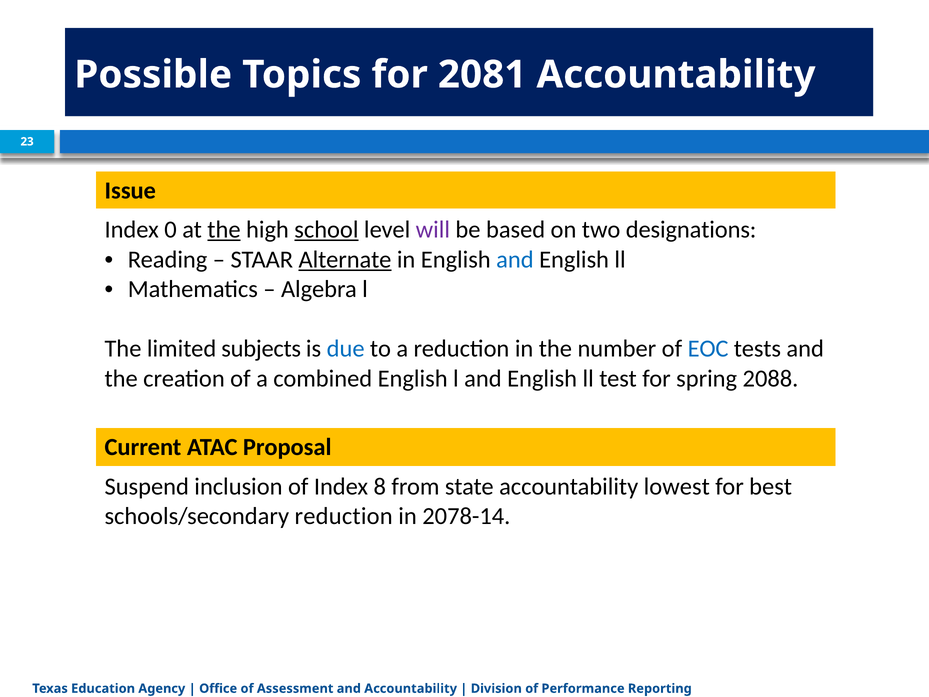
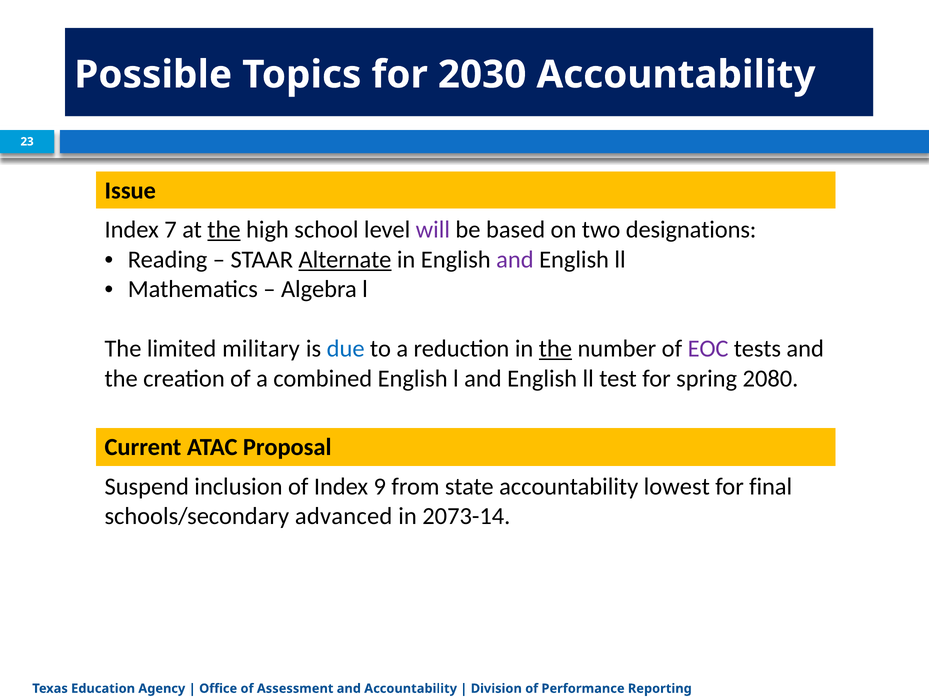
2081: 2081 -> 2030
0: 0 -> 7
school underline: present -> none
and at (515, 259) colour: blue -> purple
subjects: subjects -> military
the at (555, 349) underline: none -> present
EOC colour: blue -> purple
2088: 2088 -> 2080
8: 8 -> 9
best: best -> final
schools/secondary reduction: reduction -> advanced
2078-14: 2078-14 -> 2073-14
